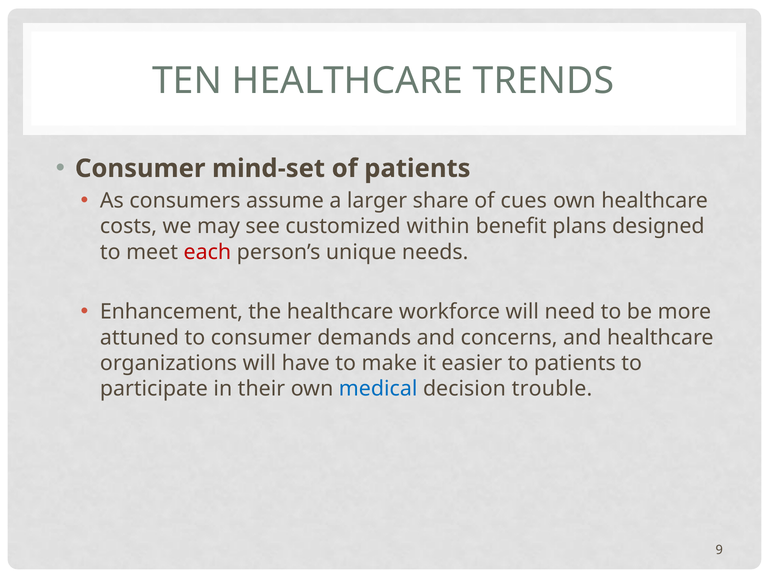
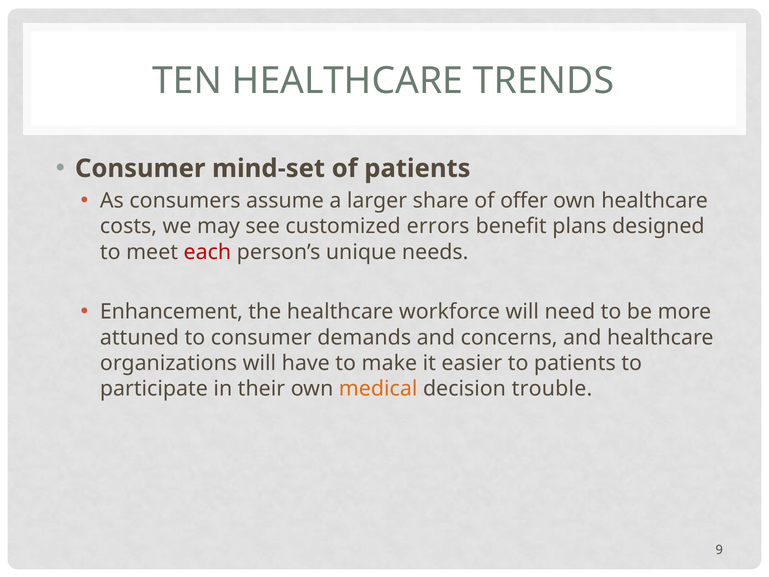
cues: cues -> offer
within: within -> errors
medical colour: blue -> orange
